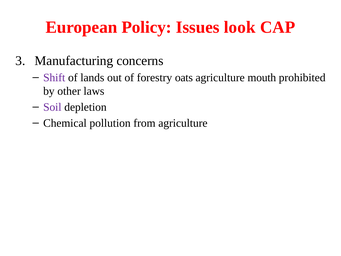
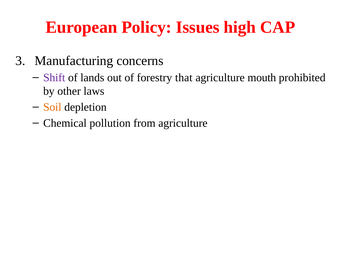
look: look -> high
oats: oats -> that
Soil colour: purple -> orange
